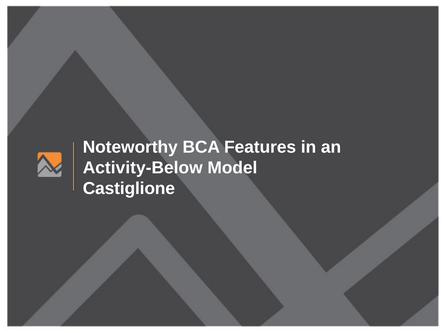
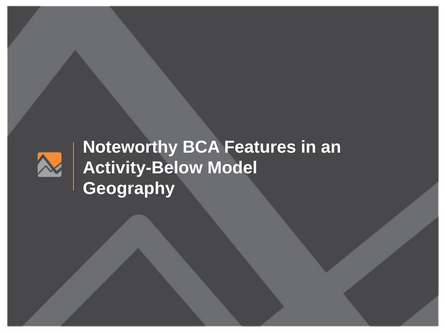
Castiglione: Castiglione -> Geography
